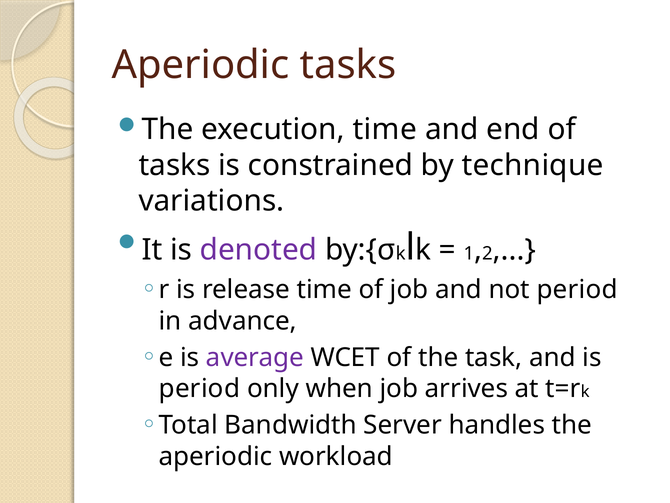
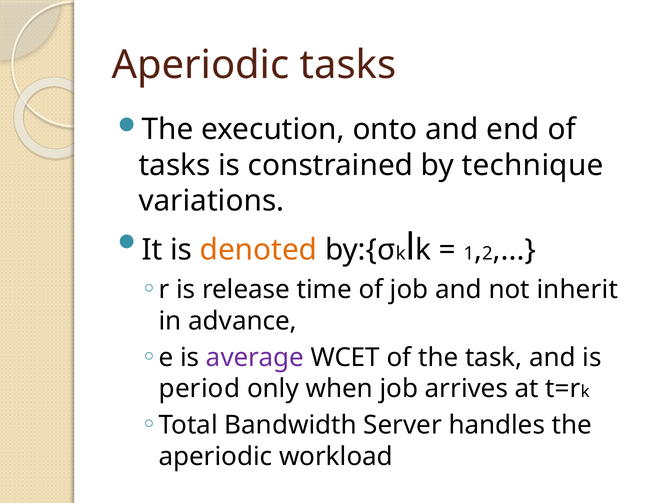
execution time: time -> onto
denoted colour: purple -> orange
not period: period -> inherit
